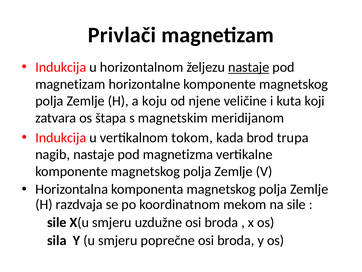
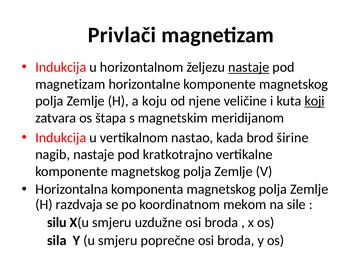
koji underline: none -> present
tokom: tokom -> nastao
trupa: trupa -> širine
magnetizma: magnetizma -> kratkotrajno
sile at (57, 222): sile -> silu
